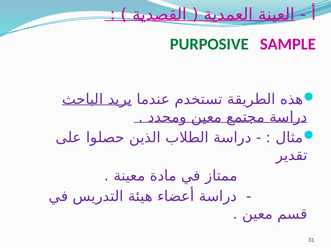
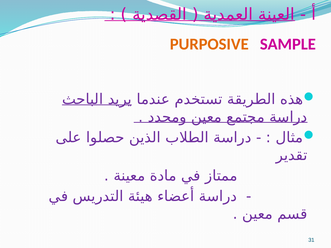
PURPOSIVE colour: green -> orange
